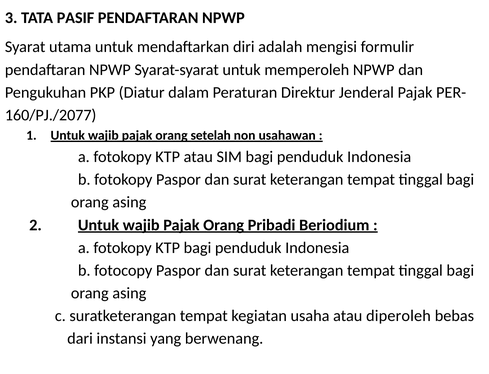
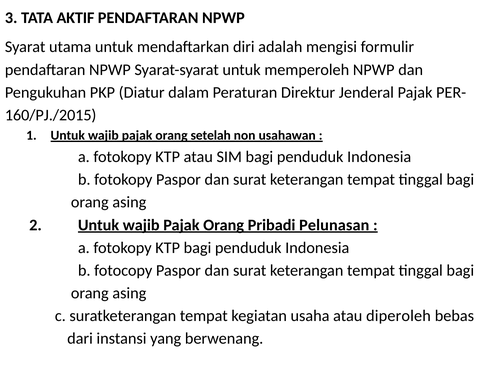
PASIF: PASIF -> AKTIF
160/PJ./2077: 160/PJ./2077 -> 160/PJ./2015
Beriodium: Beriodium -> Pelunasan
